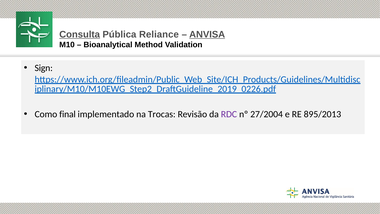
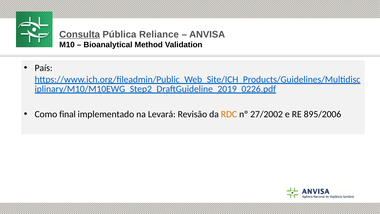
ANVISA underline: present -> none
Sign: Sign -> País
Trocas: Trocas -> Levará
RDC colour: purple -> orange
27/2004: 27/2004 -> 27/2002
895/2013: 895/2013 -> 895/2006
